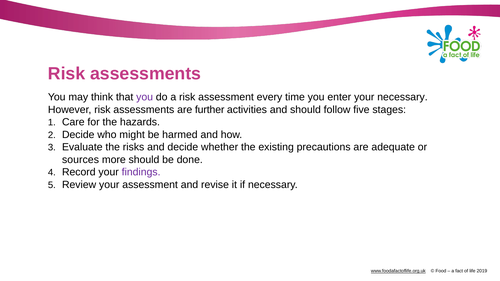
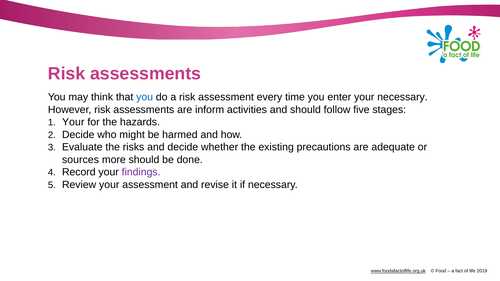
you at (145, 97) colour: purple -> blue
further: further -> inform
Care at (73, 122): Care -> Your
